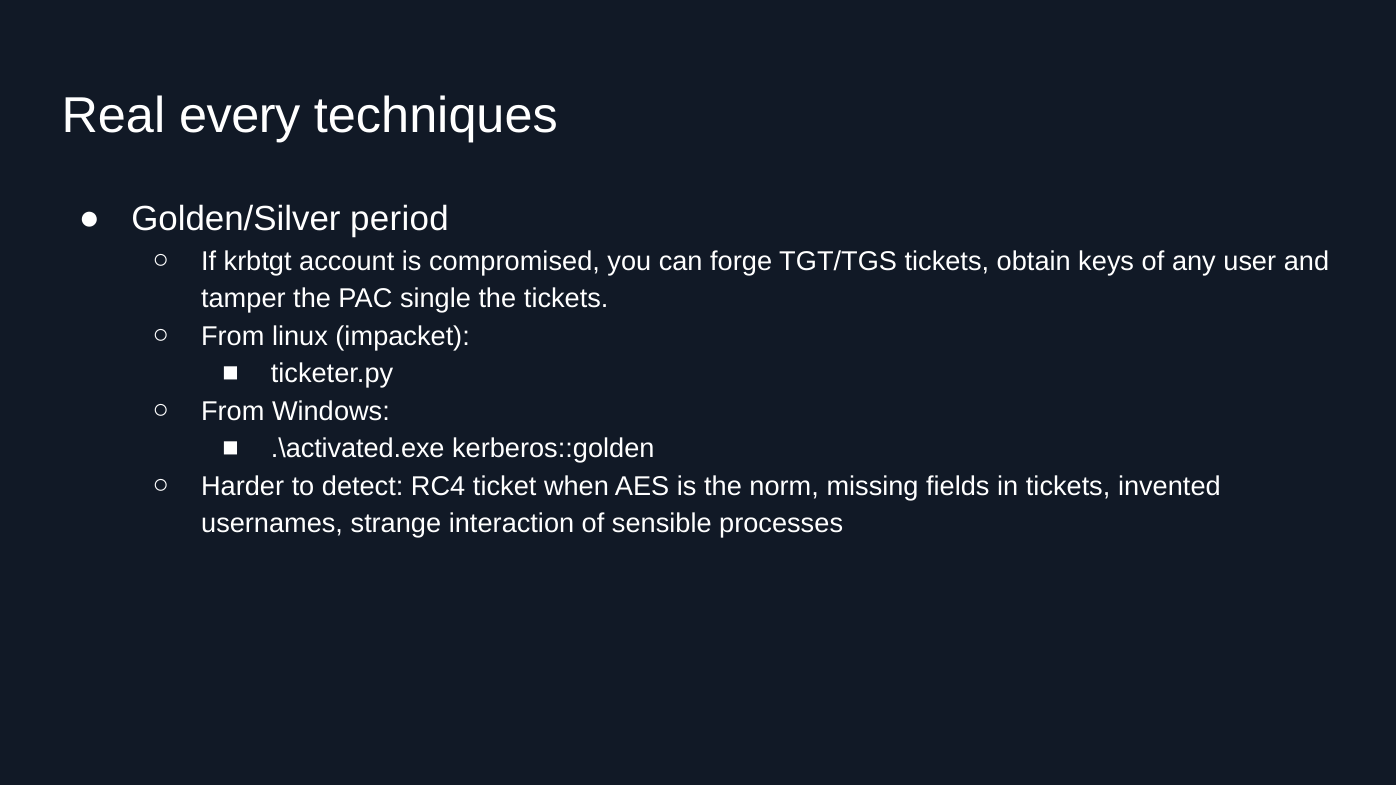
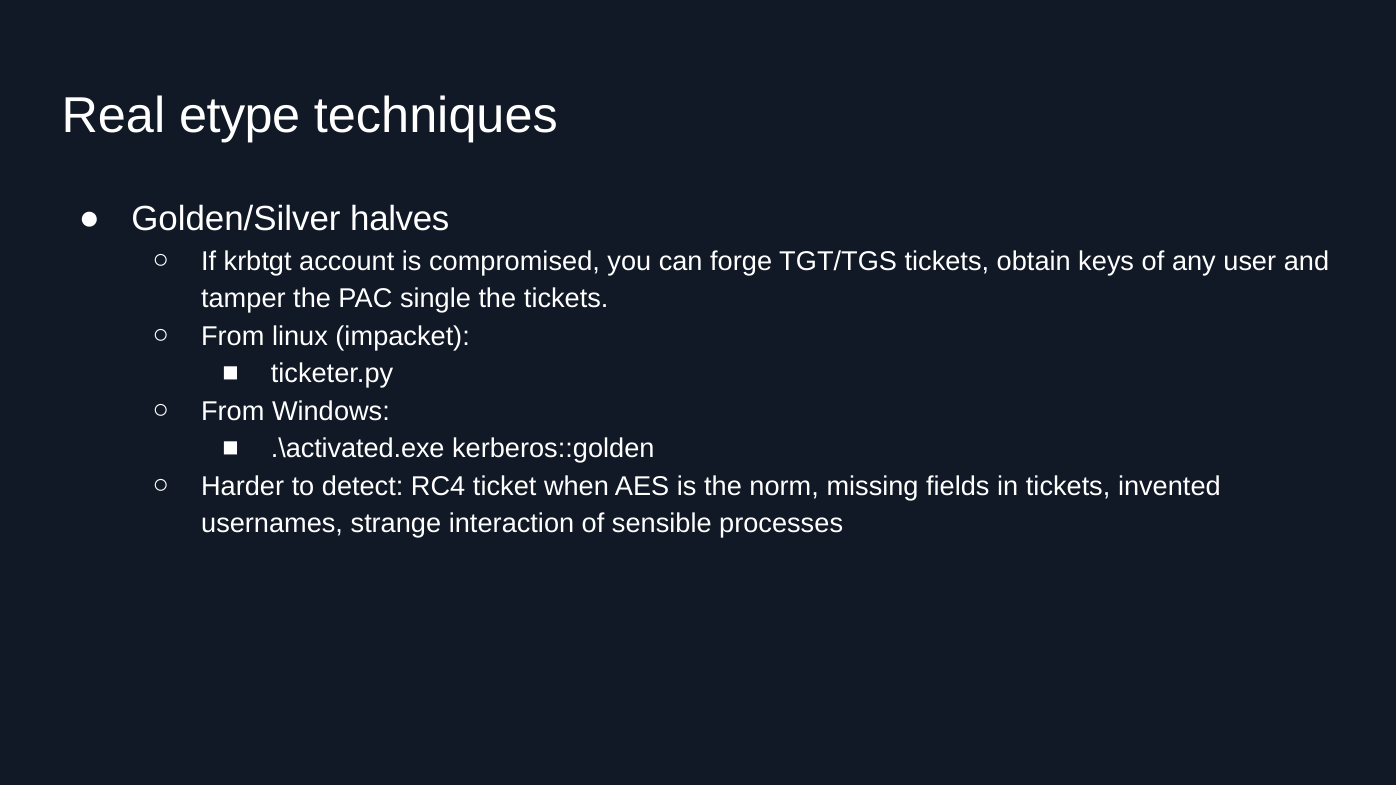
every: every -> etype
period: period -> halves
